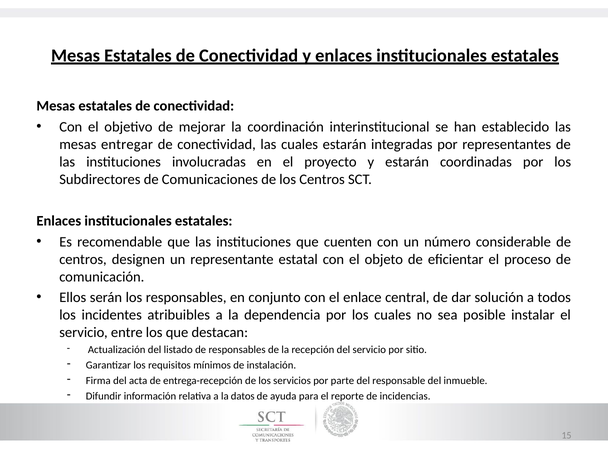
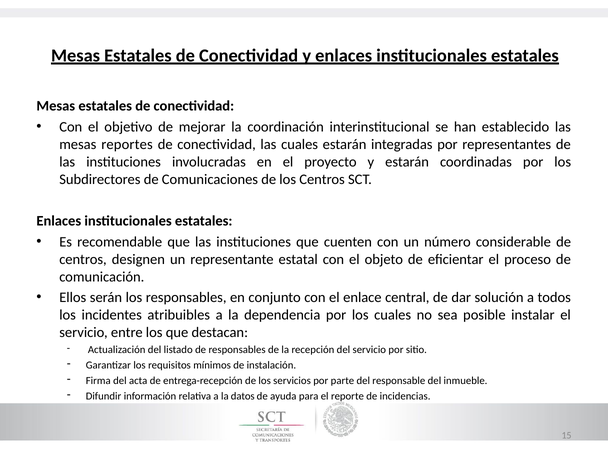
entregar: entregar -> reportes
